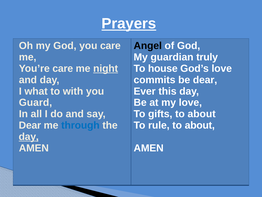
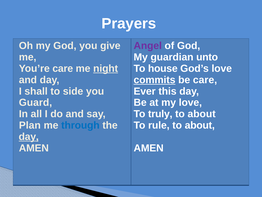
Prayers underline: present -> none
you care: care -> give
Angel colour: black -> purple
truly: truly -> unto
commits underline: none -> present
be dear: dear -> care
what: what -> shall
with: with -> side
gifts: gifts -> truly
Dear at (30, 125): Dear -> Plan
